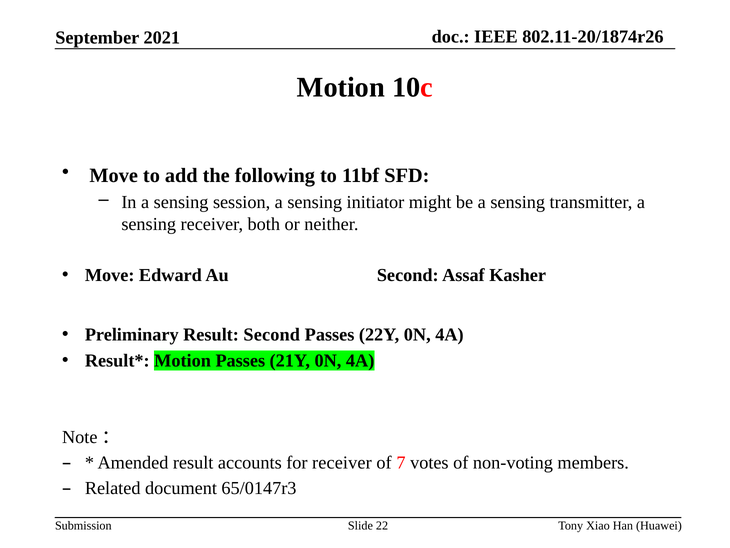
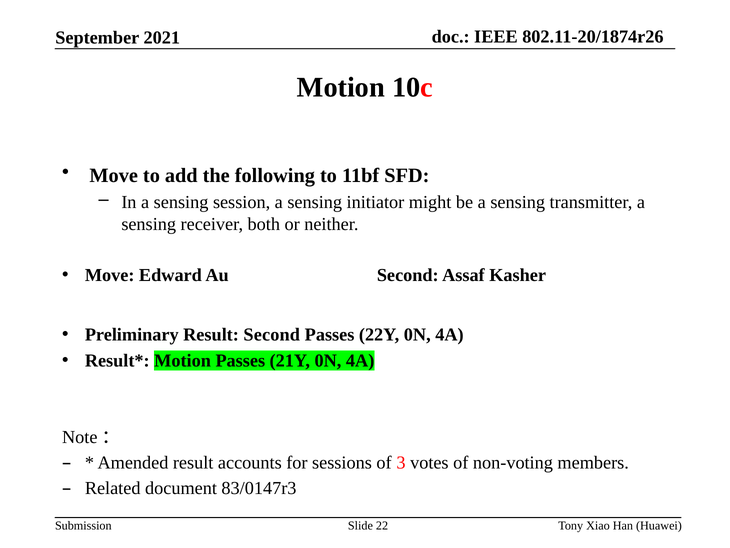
for receiver: receiver -> sessions
7: 7 -> 3
65/0147r3: 65/0147r3 -> 83/0147r3
